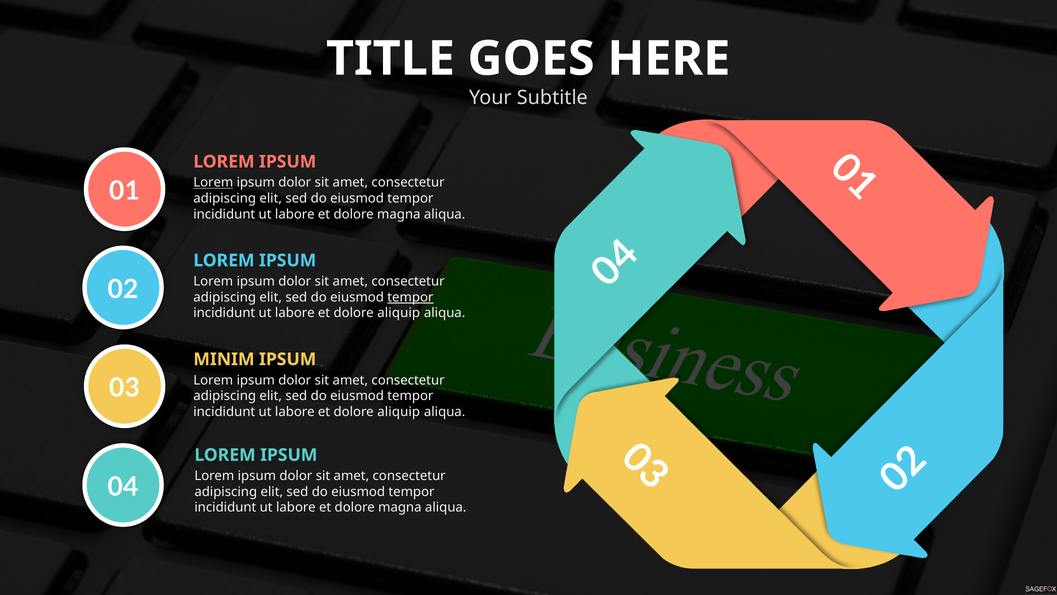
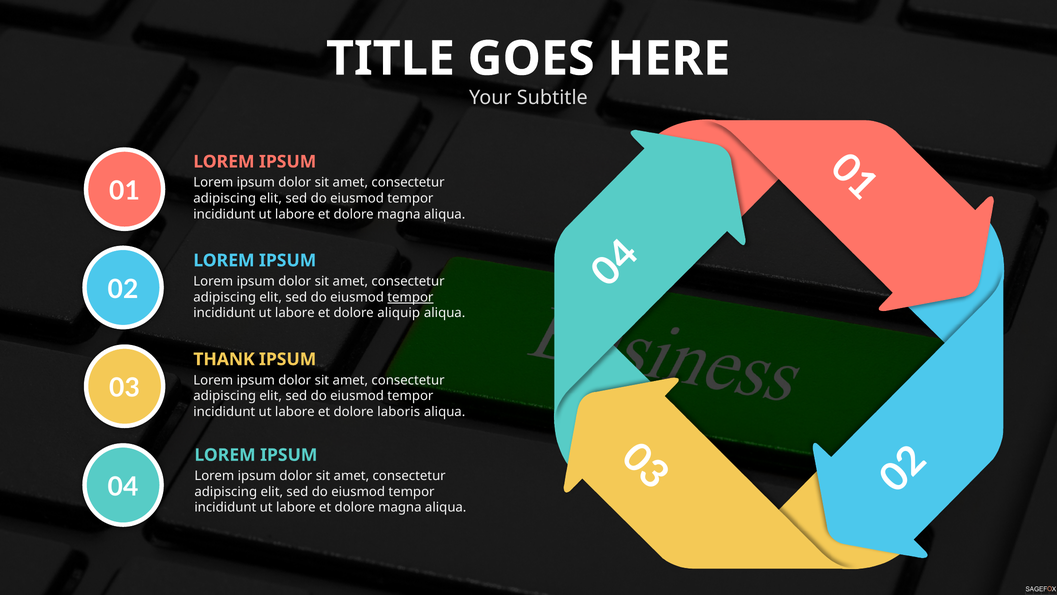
Lorem at (213, 182) underline: present -> none
MINIM: MINIM -> THANK
aliquip at (399, 412): aliquip -> laboris
